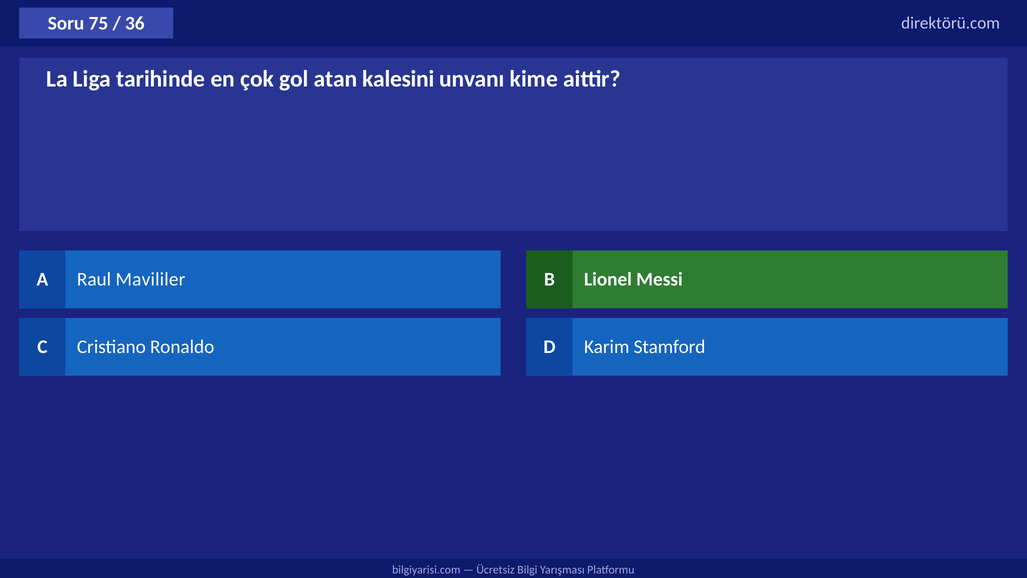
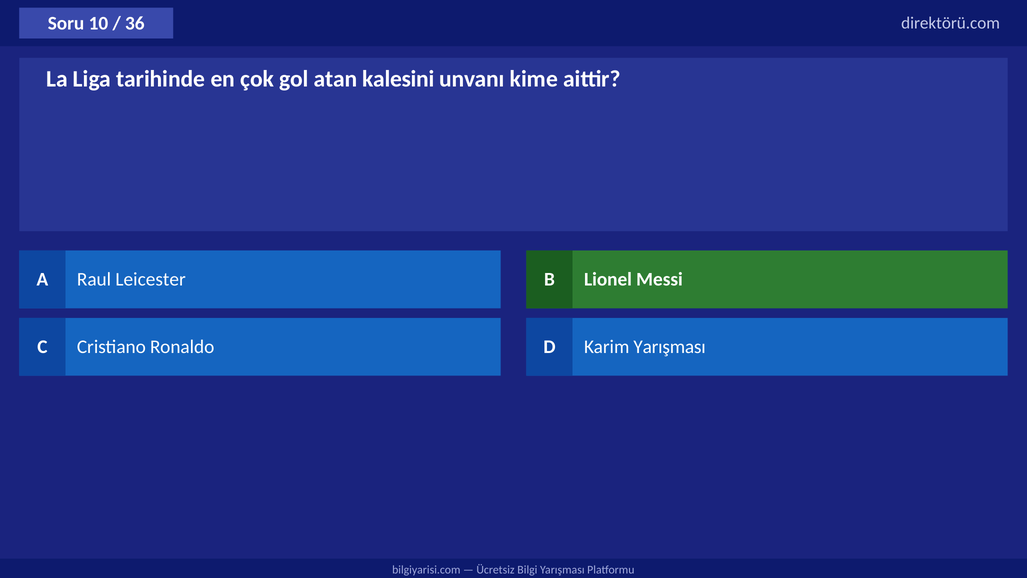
75: 75 -> 10
Mavililer: Mavililer -> Leicester
Karim Stamford: Stamford -> Yarışması
